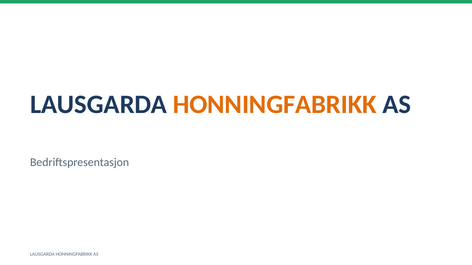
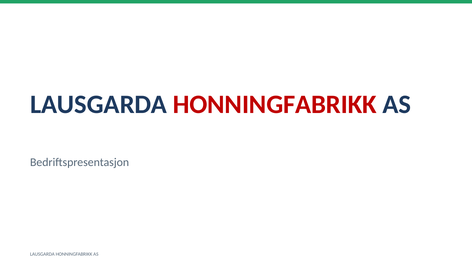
HONNINGFABRIKK at (275, 105) colour: orange -> red
